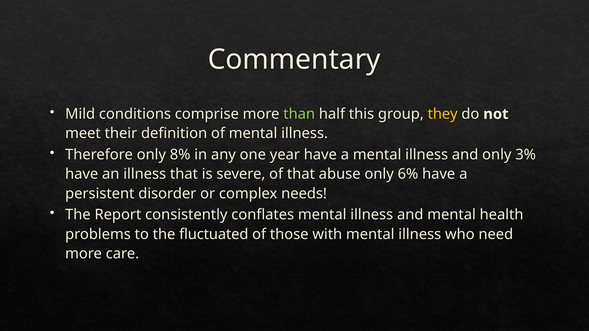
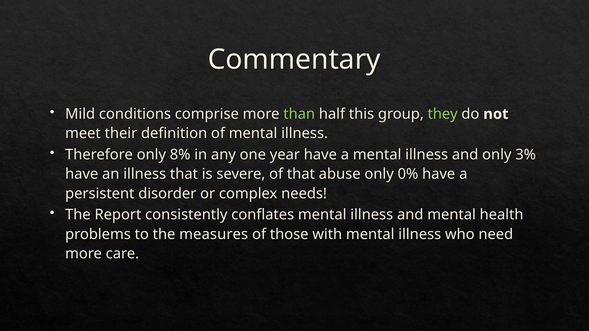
they colour: yellow -> light green
6%: 6% -> 0%
fluctuated: fluctuated -> measures
